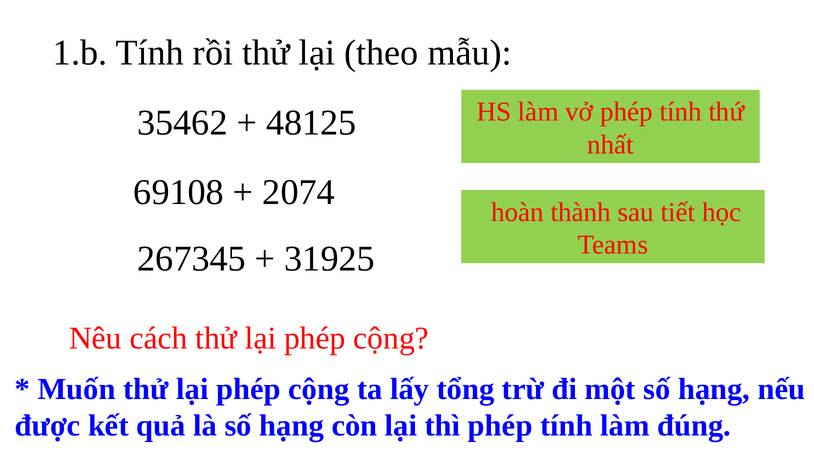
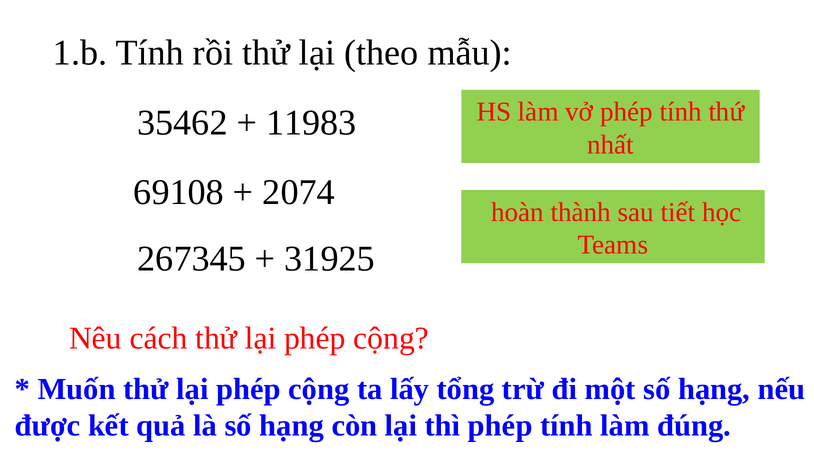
48125: 48125 -> 11983
